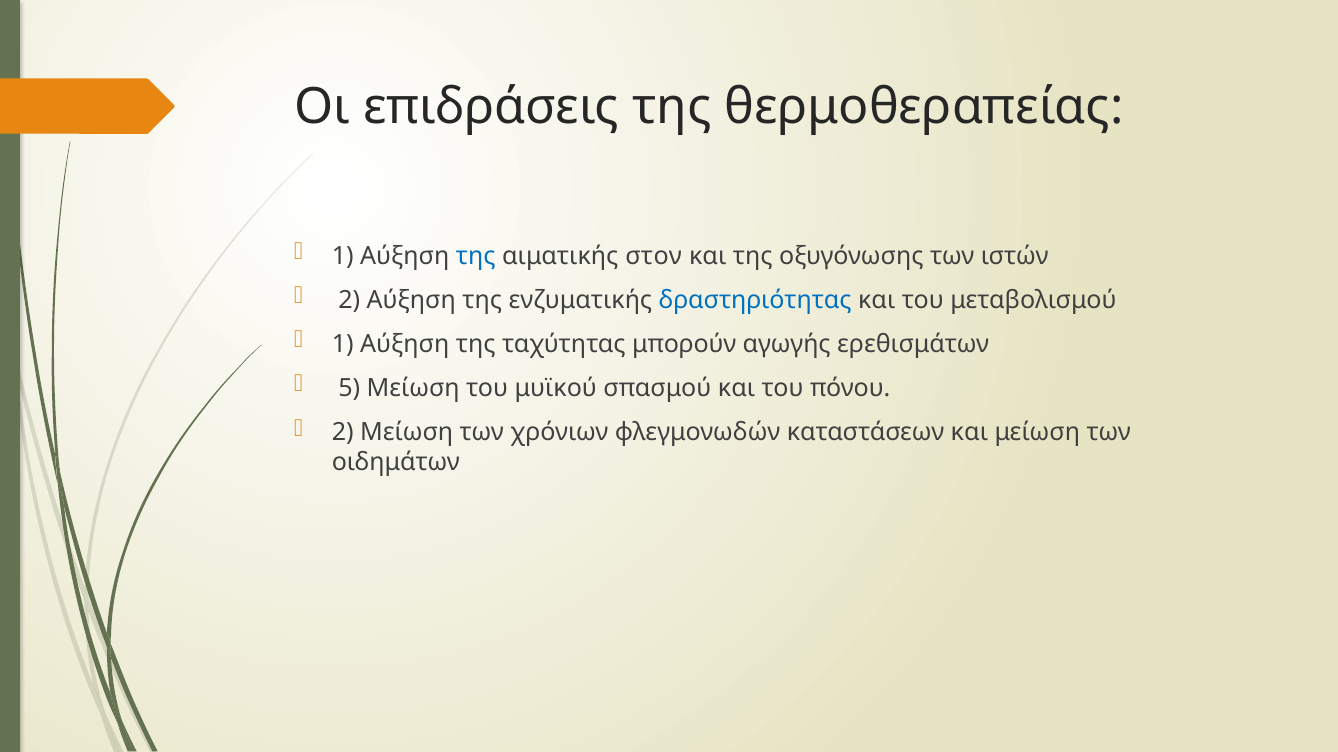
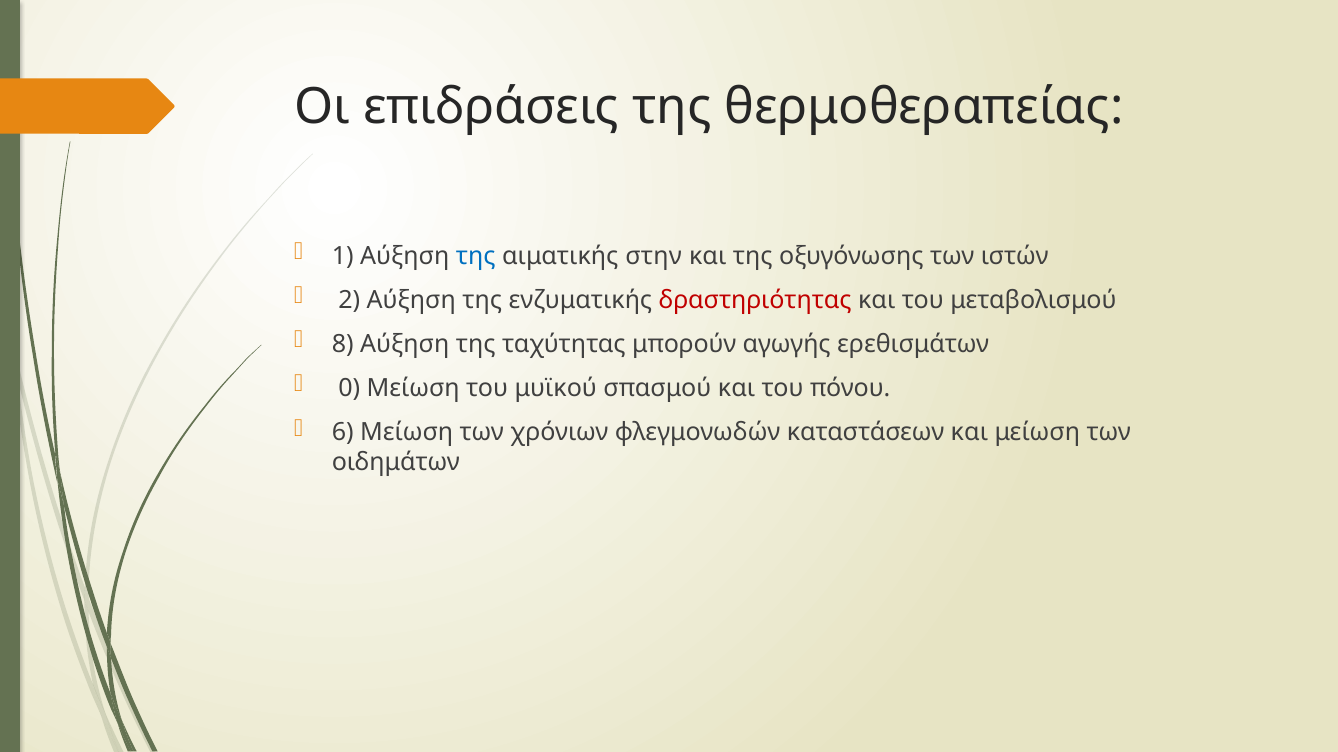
στον: στον -> στην
δραστηριότητας colour: blue -> red
1 at (343, 344): 1 -> 8
5: 5 -> 0
2 at (343, 432): 2 -> 6
